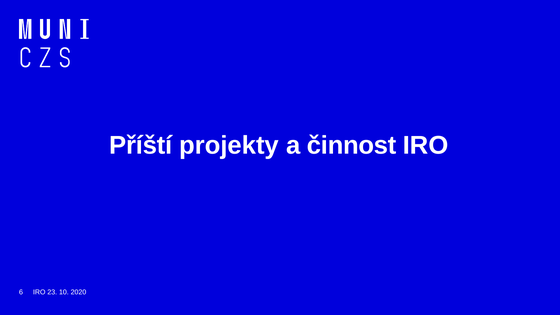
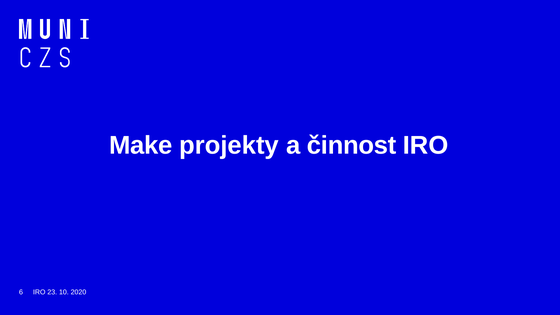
Příští: Příští -> Make
